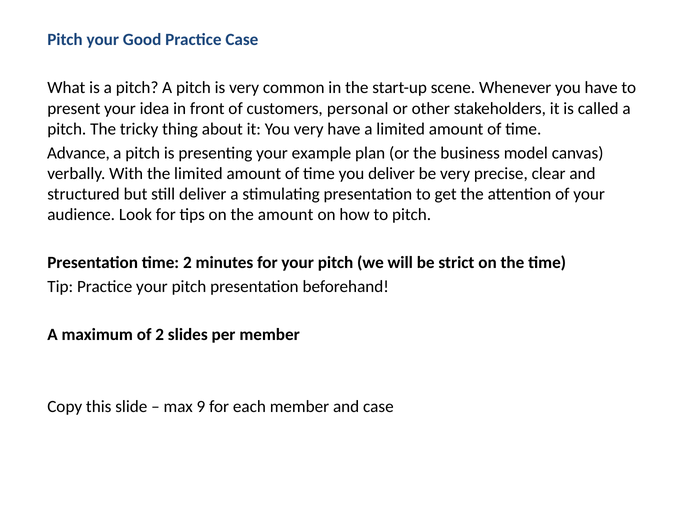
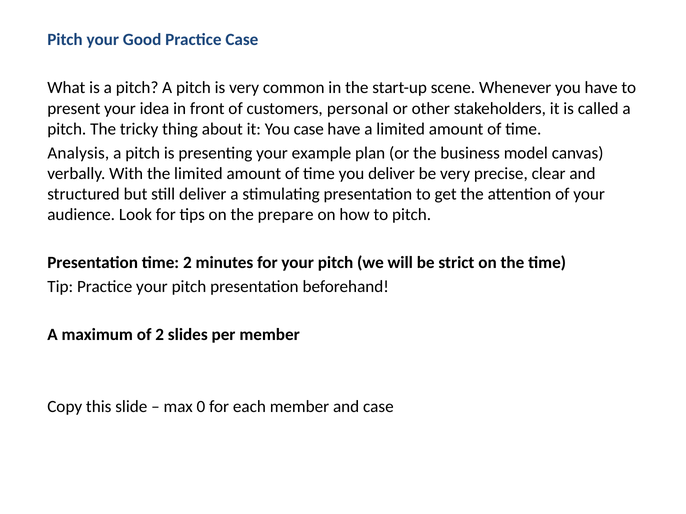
You very: very -> case
Advance: Advance -> Analysis
the amount: amount -> prepare
9: 9 -> 0
